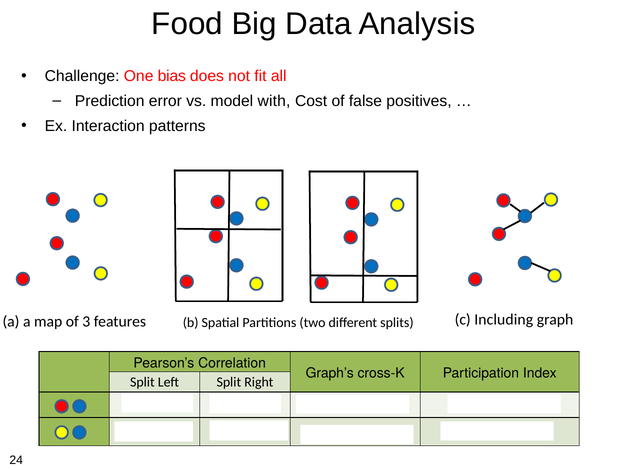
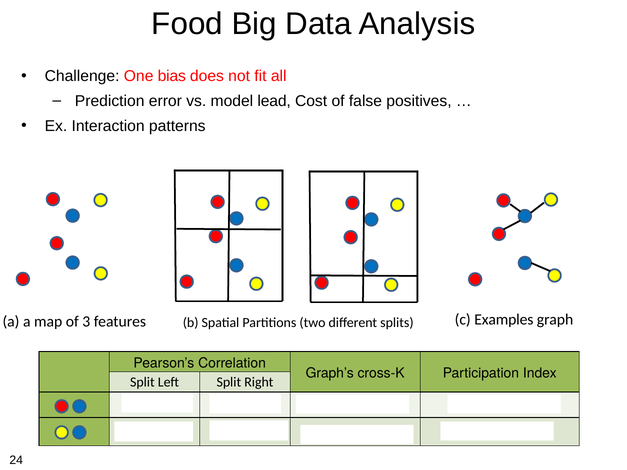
with: with -> lead
Including: Including -> Examples
